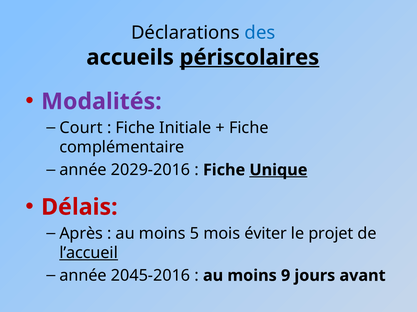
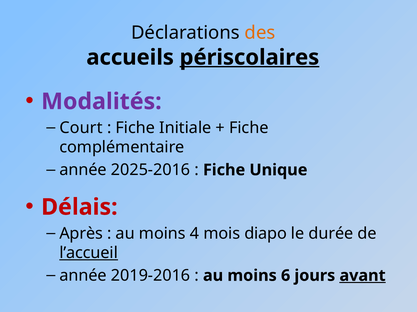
des colour: blue -> orange
2029-2016: 2029-2016 -> 2025-2016
Unique underline: present -> none
5: 5 -> 4
éviter: éviter -> diapo
projet: projet -> durée
2045-2016: 2045-2016 -> 2019-2016
9: 9 -> 6
avant underline: none -> present
